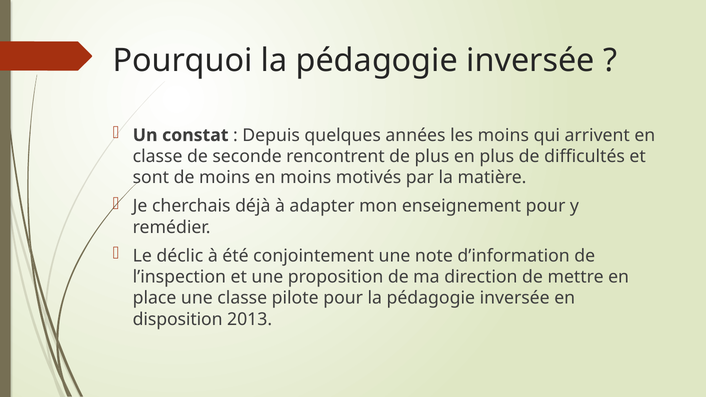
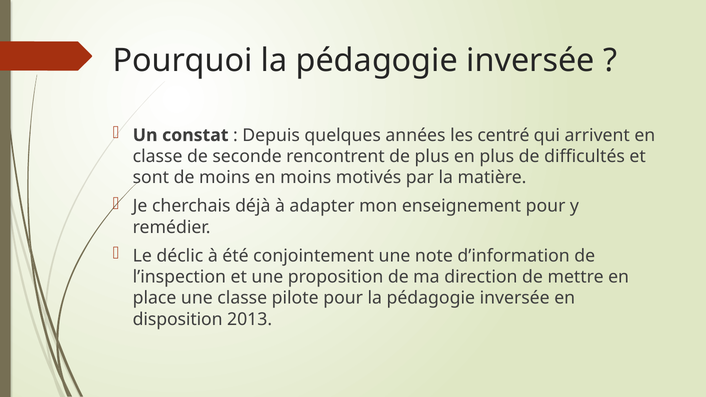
les moins: moins -> centré
